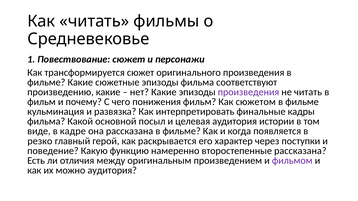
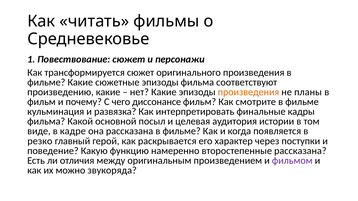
произведения at (249, 92) colour: purple -> orange
не читать: читать -> планы
понижения: понижения -> диссонансе
сюжетом: сюжетом -> смотрите
можно аудитория: аудитория -> звукоряда
